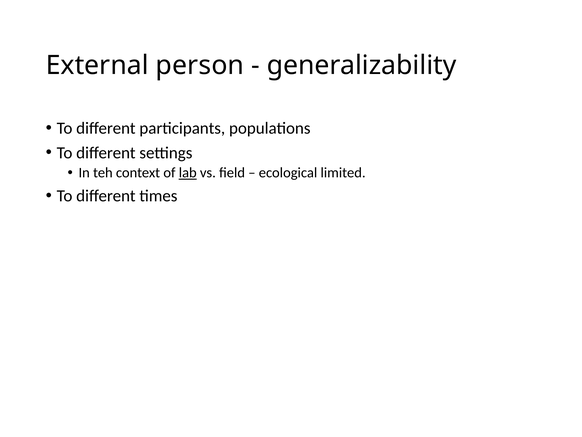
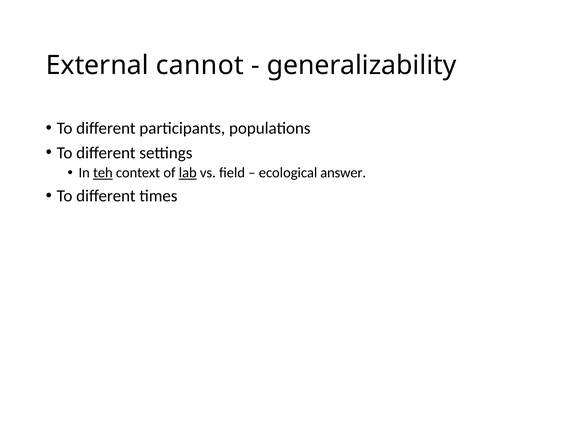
person: person -> cannot
teh underline: none -> present
limited: limited -> answer
